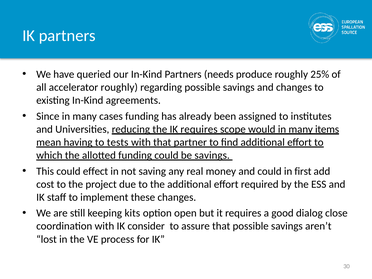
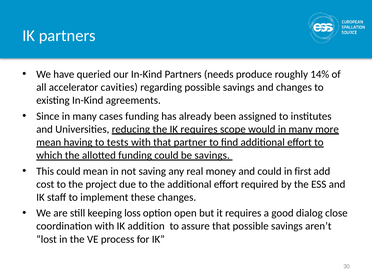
25%: 25% -> 14%
accelerator roughly: roughly -> cavities
items: items -> more
could effect: effect -> mean
kits: kits -> loss
consider: consider -> addition
